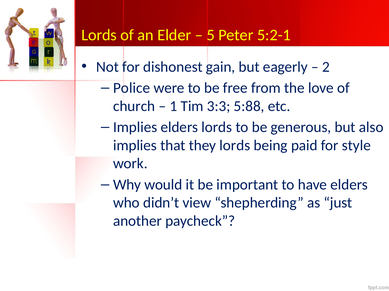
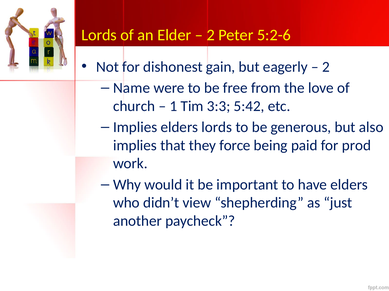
5 at (211, 35): 5 -> 2
5:2-1: 5:2-1 -> 5:2-6
Police: Police -> Name
5:88: 5:88 -> 5:42
they lords: lords -> force
style: style -> prod
